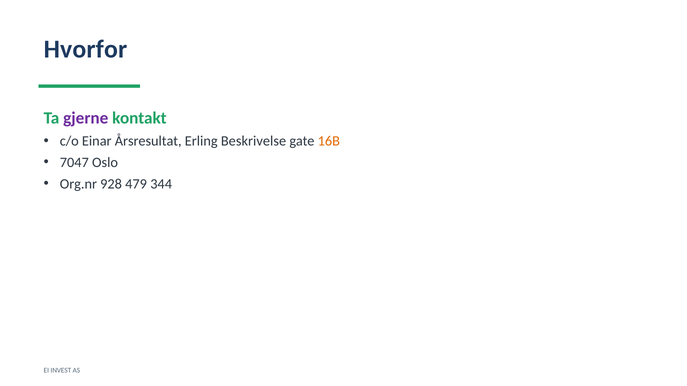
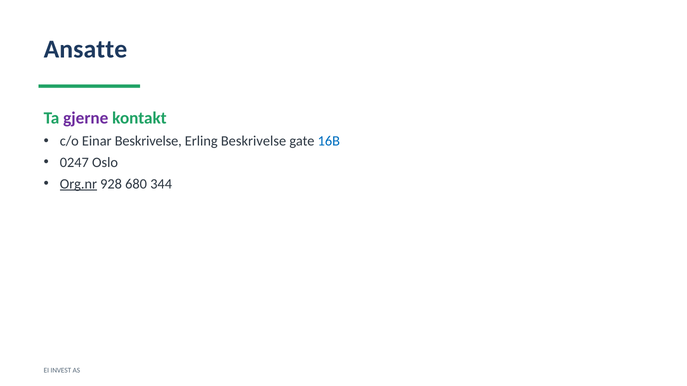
Hvorfor: Hvorfor -> Ansatte
Einar Årsresultat: Årsresultat -> Beskrivelse
16B colour: orange -> blue
7047: 7047 -> 0247
Org.nr underline: none -> present
479: 479 -> 680
